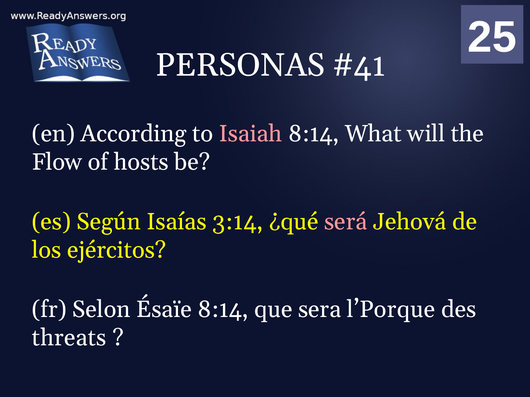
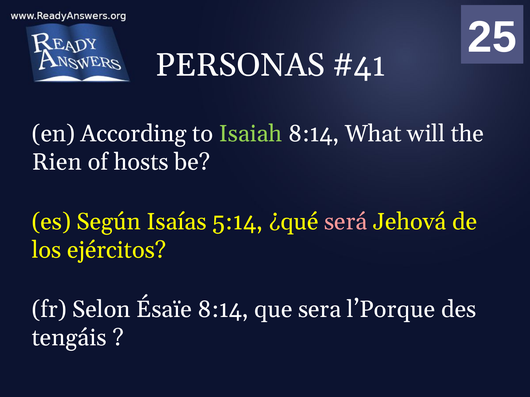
Isaiah colour: pink -> light green
Flow: Flow -> Rien
3:14: 3:14 -> 5:14
threats: threats -> tengáis
